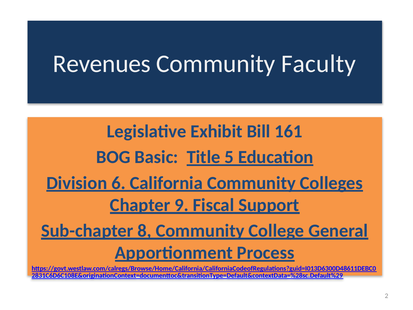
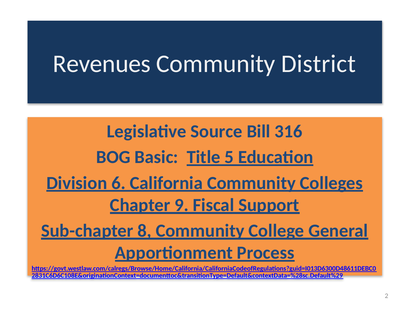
Faculty: Faculty -> District
Exhibit: Exhibit -> Source
161: 161 -> 316
